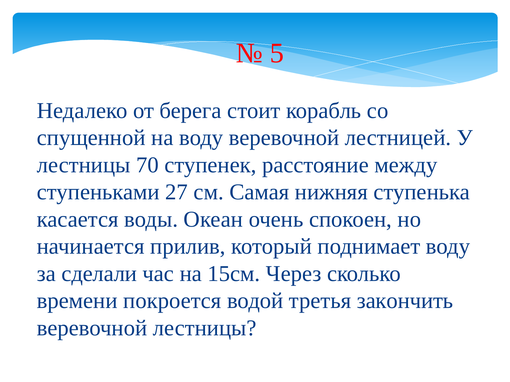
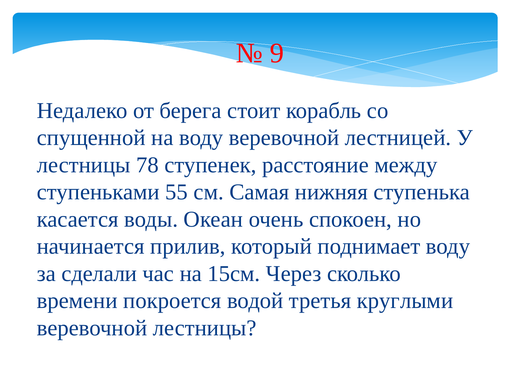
5: 5 -> 9
70: 70 -> 78
27: 27 -> 55
закончить: закончить -> круглыми
